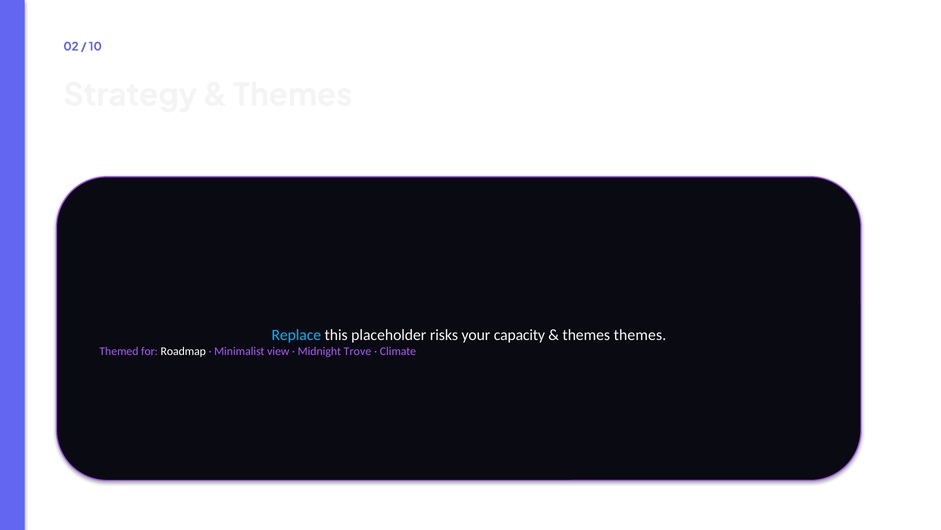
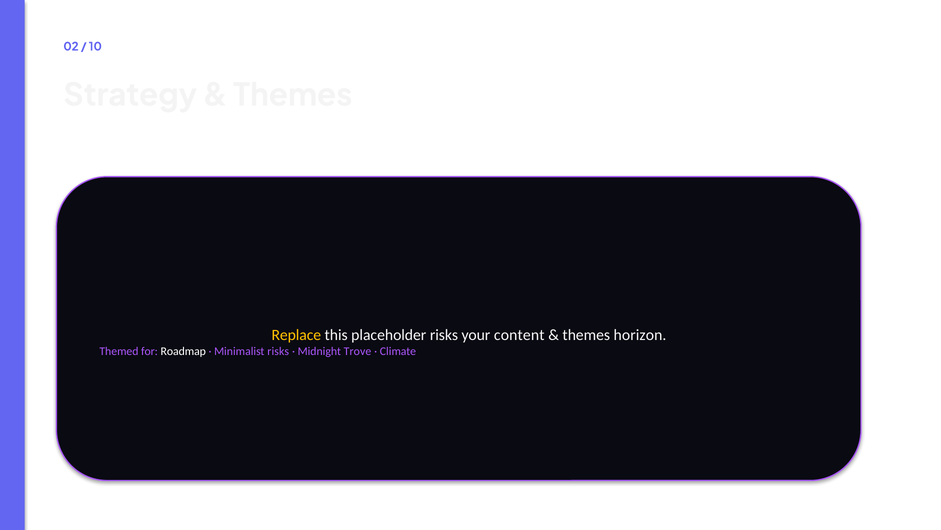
Replace colour: light blue -> yellow
capacity: capacity -> content
themes themes: themes -> horizon
Minimalist view: view -> risks
